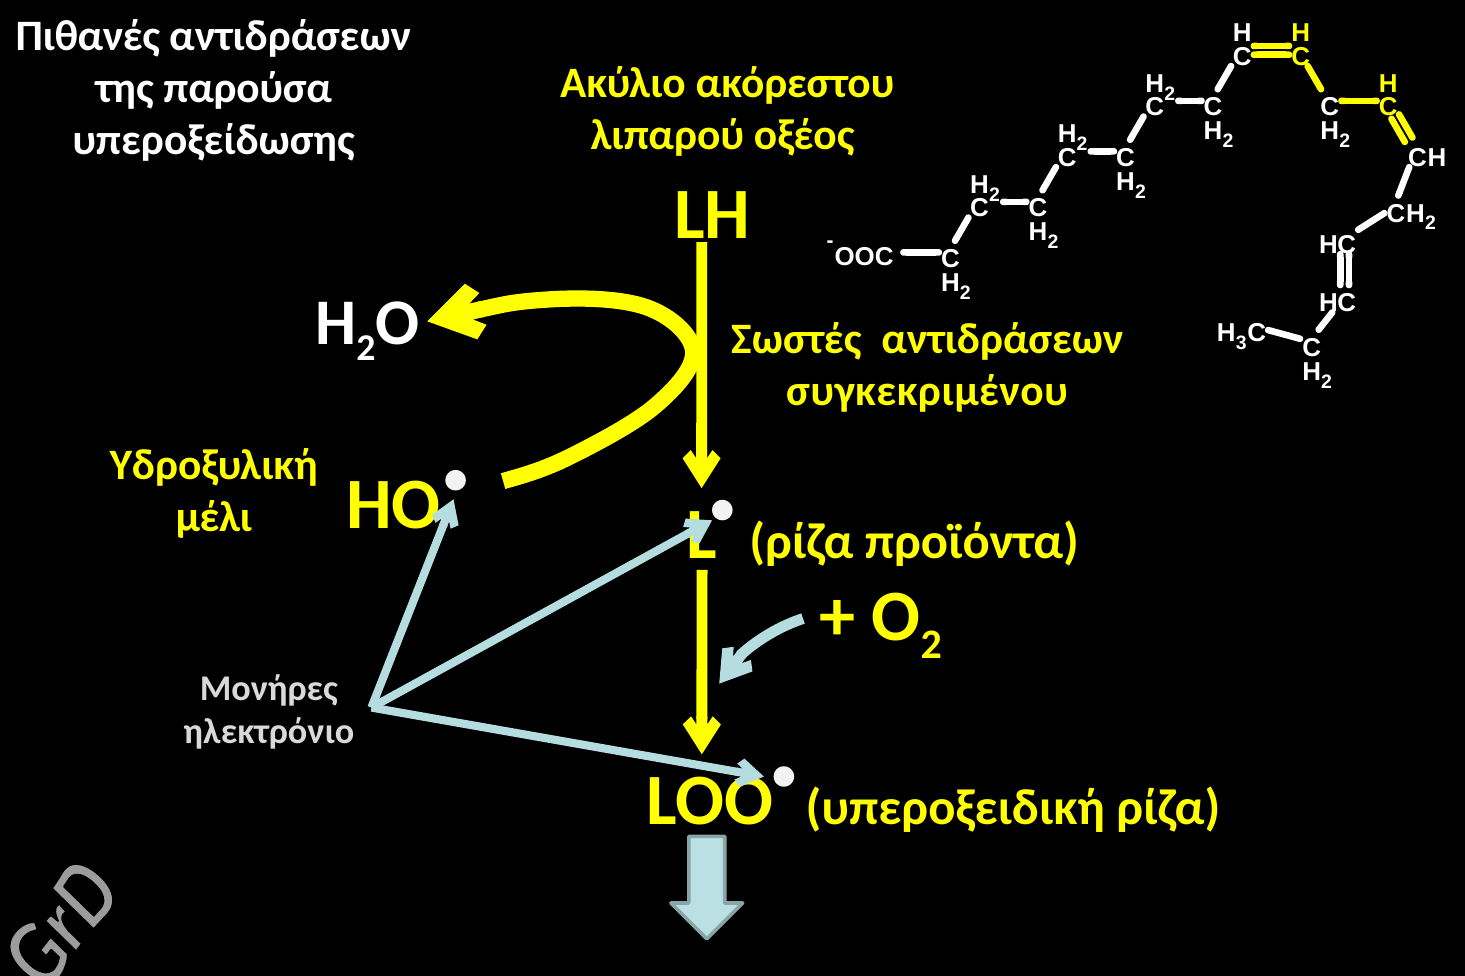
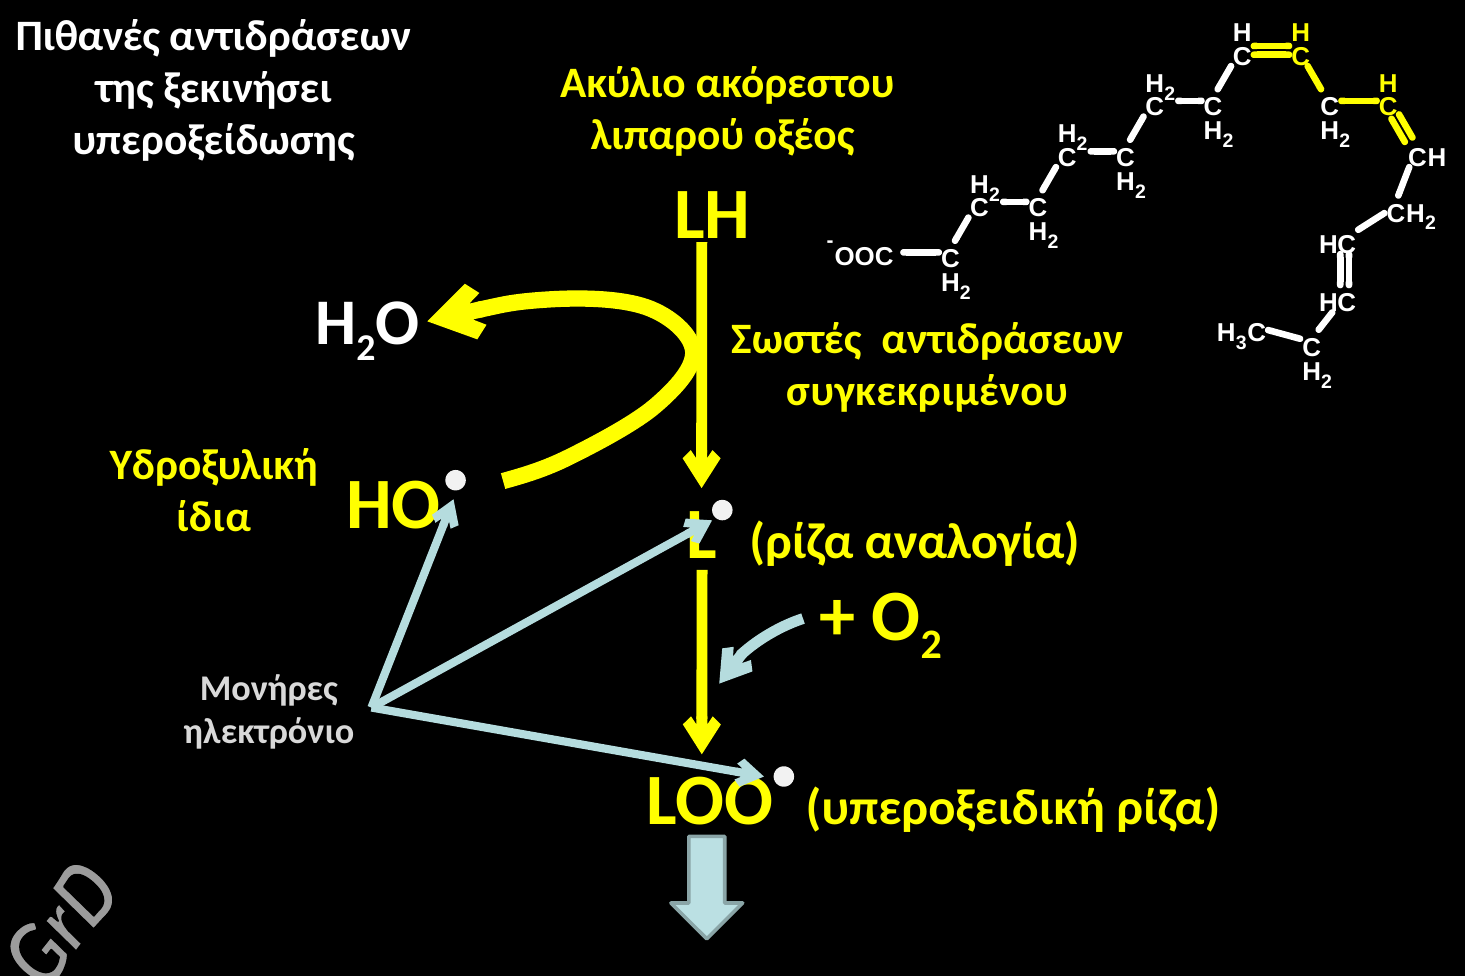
παρούσα: παρούσα -> ξεκινήσει
μέλι: μέλι -> ίδια
προϊόντα: προϊόντα -> αναλογία
